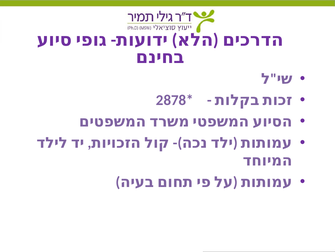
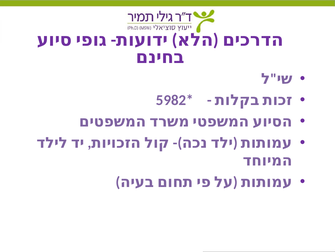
2878: 2878 -> 5982
